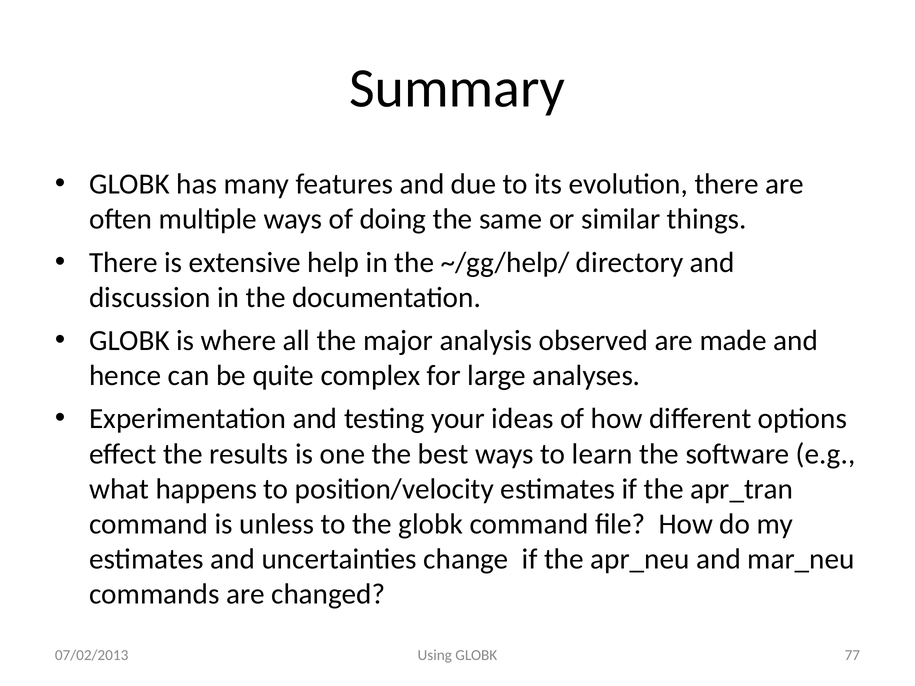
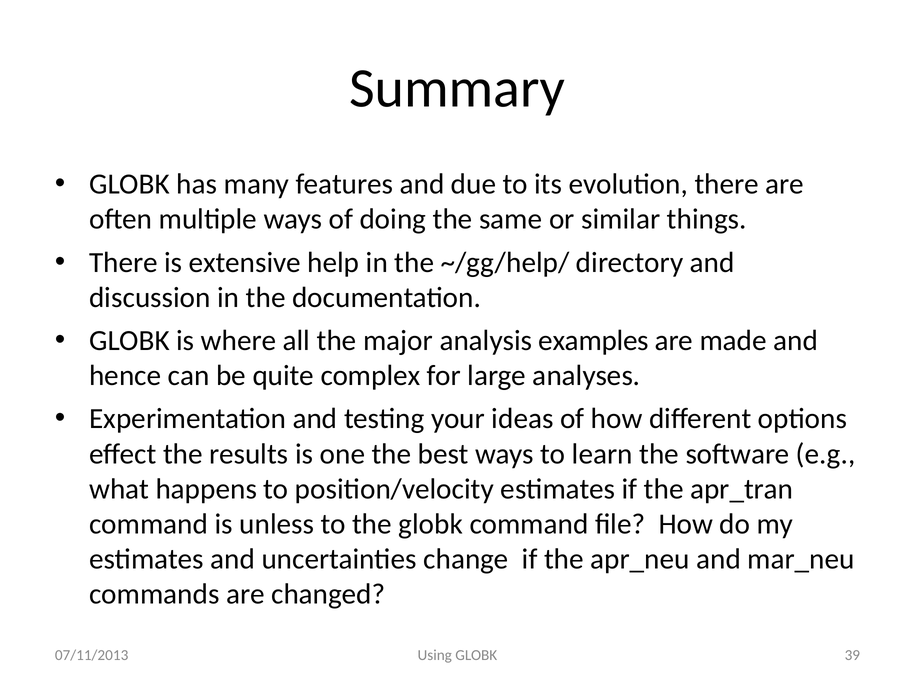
observed: observed -> examples
77: 77 -> 39
07/02/2013: 07/02/2013 -> 07/11/2013
